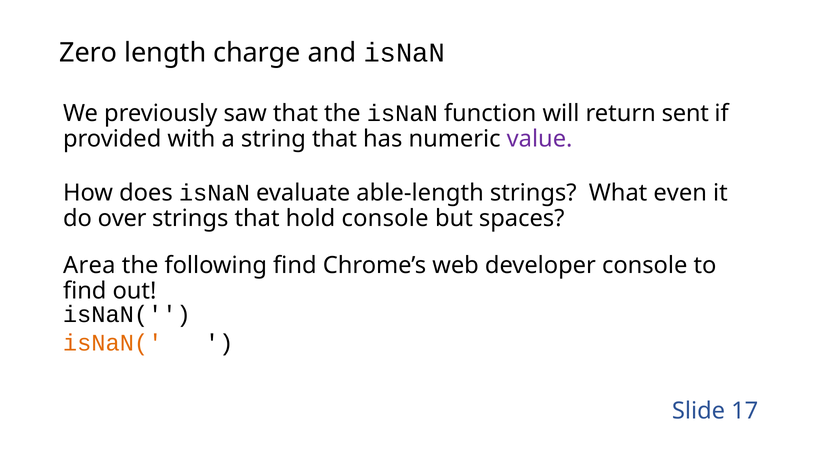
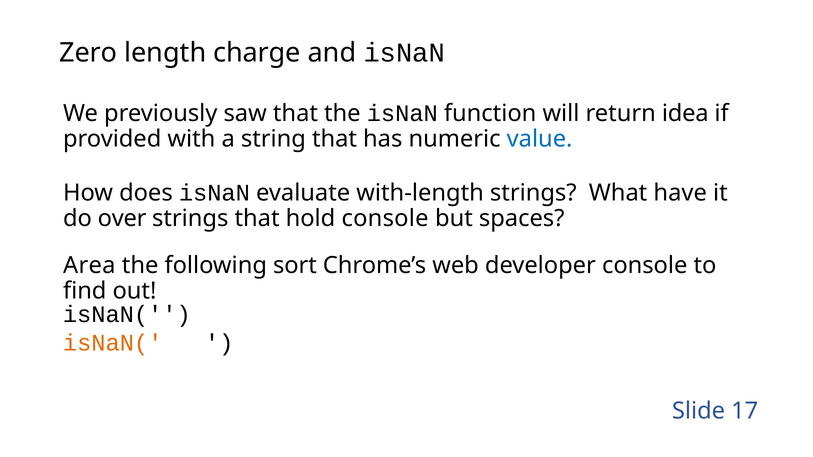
sent: sent -> idea
value colour: purple -> blue
able-length: able-length -> with-length
even: even -> have
following find: find -> sort
